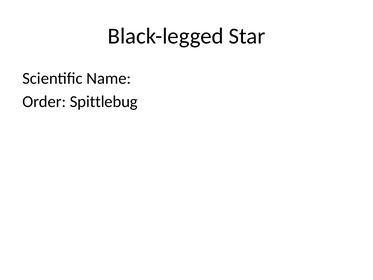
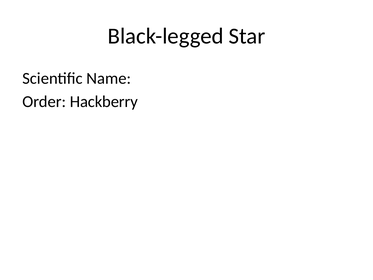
Spittlebug: Spittlebug -> Hackberry
